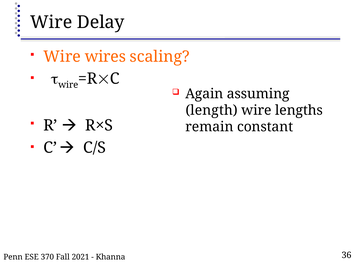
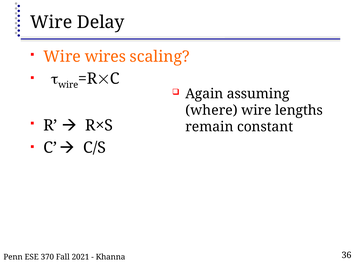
length: length -> where
